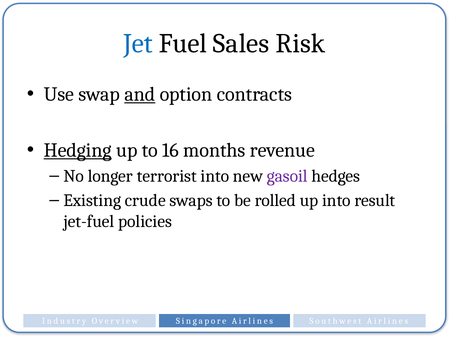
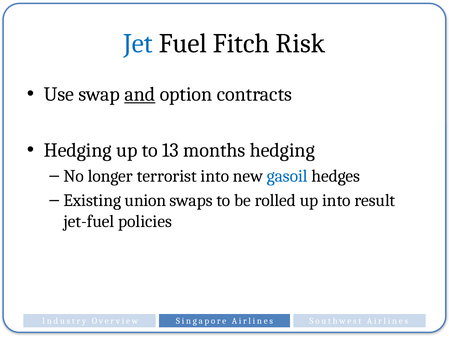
Sales: Sales -> Fitch
Hedging at (78, 150) underline: present -> none
16: 16 -> 13
months revenue: revenue -> hedging
gasoil colour: purple -> blue
crude: crude -> union
